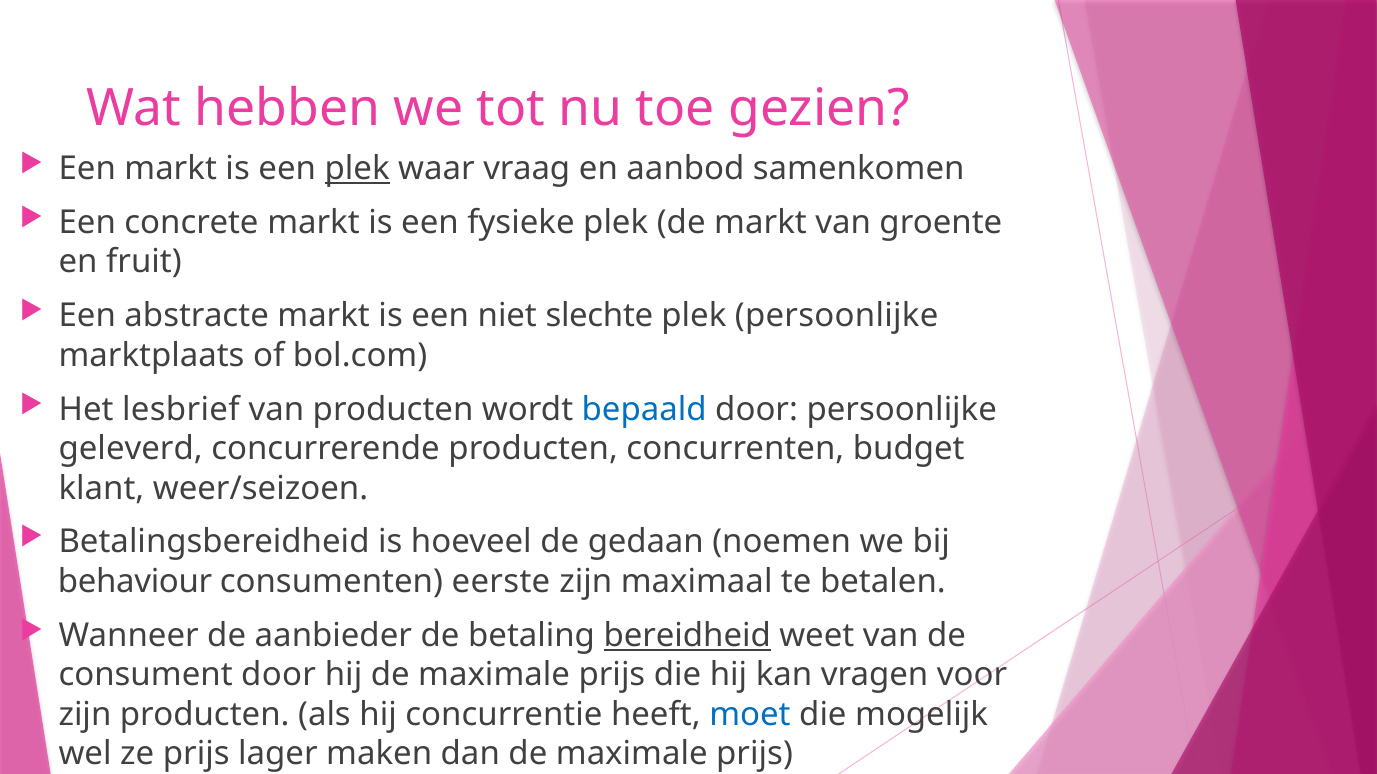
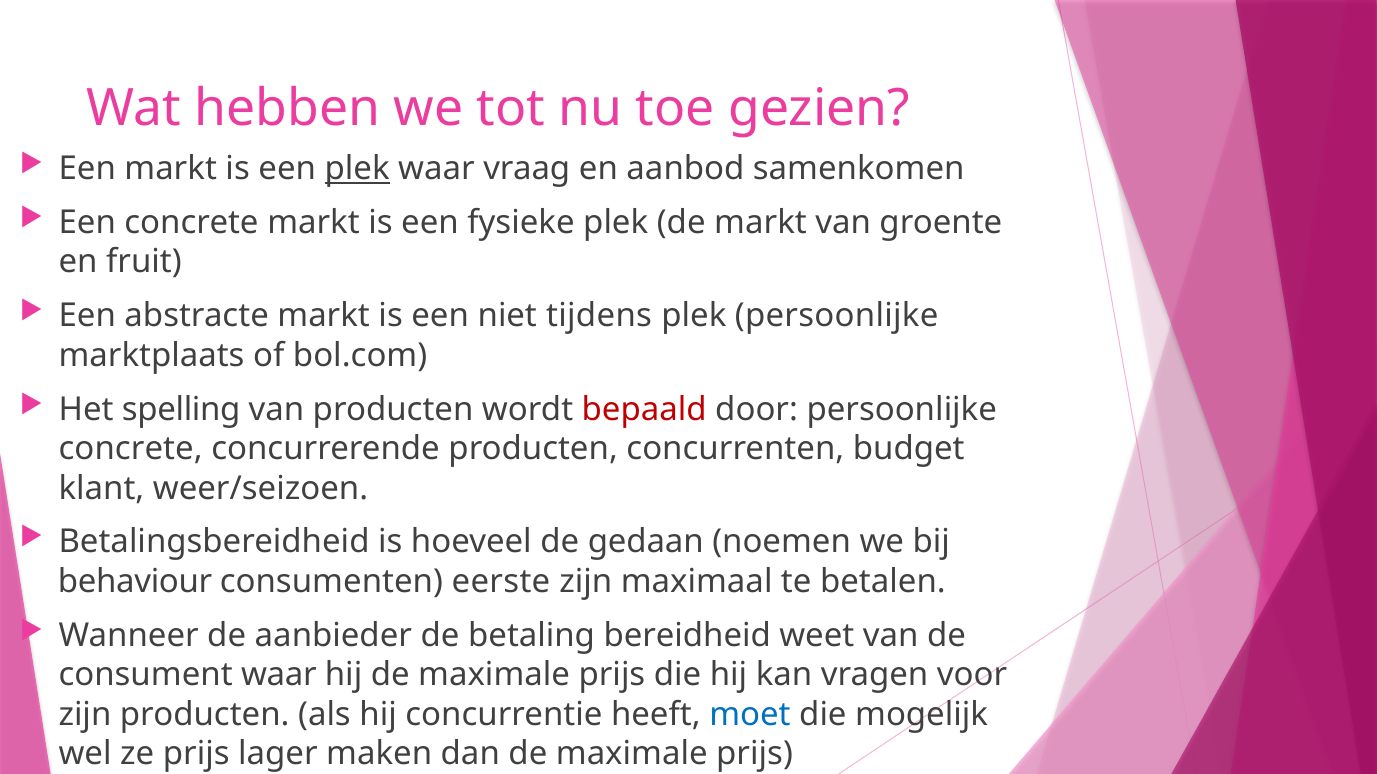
slechte: slechte -> tijdens
lesbrief: lesbrief -> spelling
bepaald colour: blue -> red
geleverd at (131, 449): geleverd -> concrete
bereidheid underline: present -> none
consument door: door -> waar
